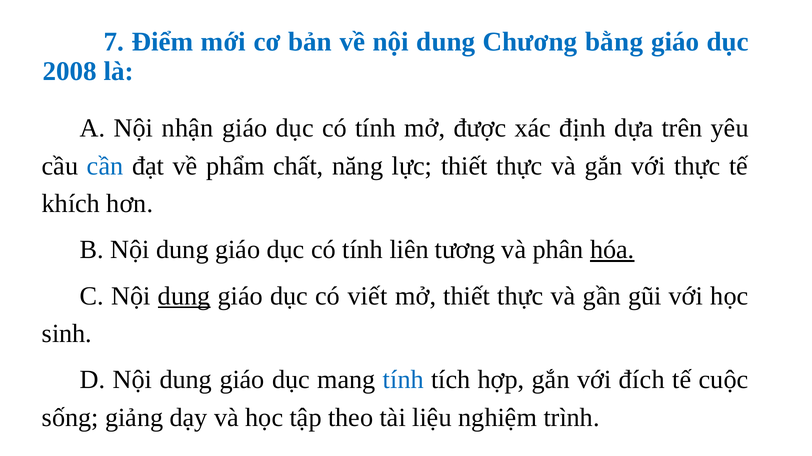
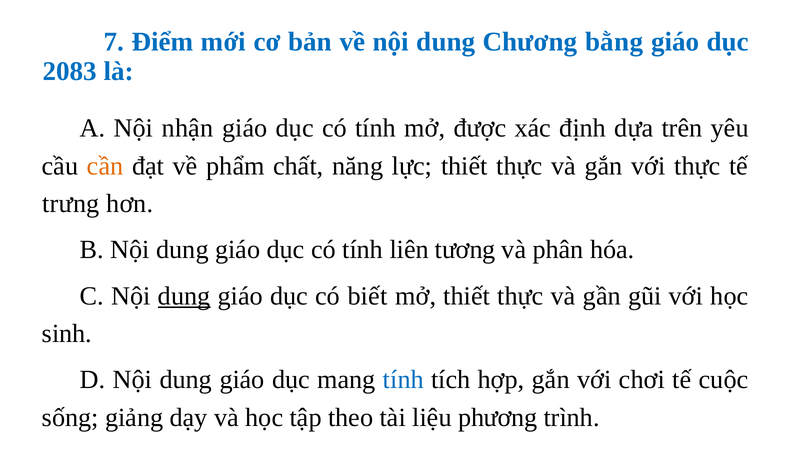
2008: 2008 -> 2083
cần colour: blue -> orange
khích: khích -> trưng
hóa underline: present -> none
viết: viết -> biết
đích: đích -> chơi
nghiệm: nghiệm -> phương
